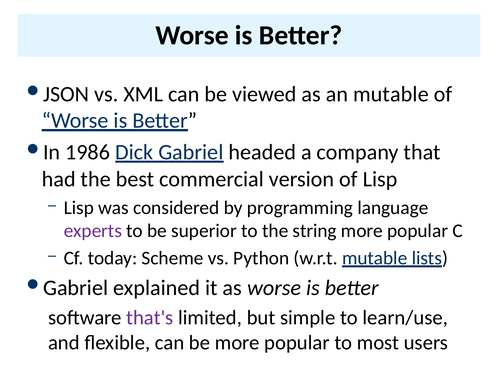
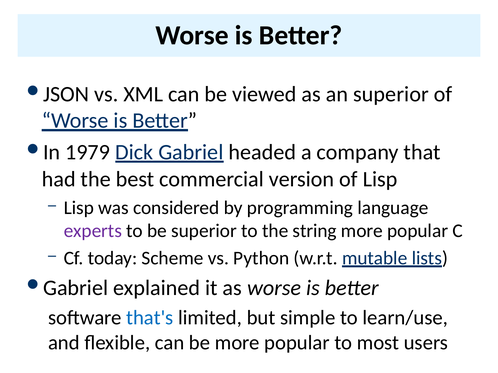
an mutable: mutable -> superior
1986: 1986 -> 1979
that's colour: purple -> blue
